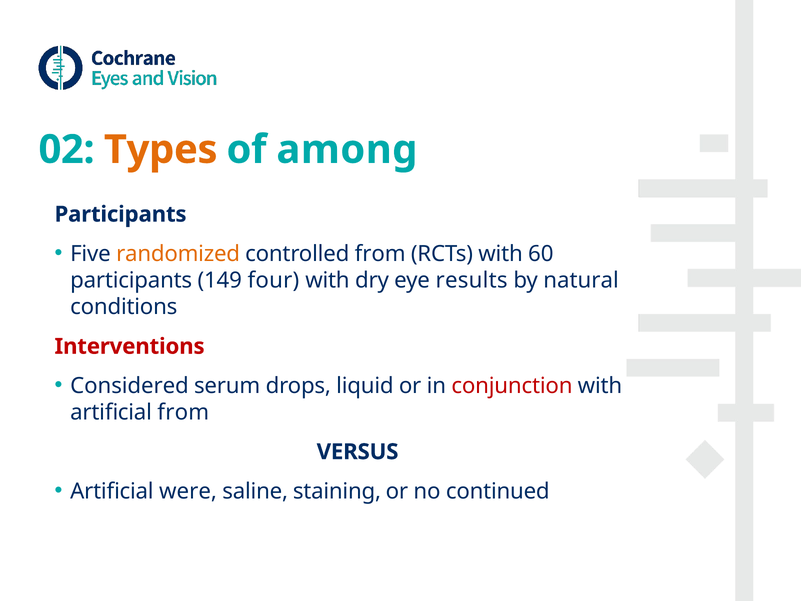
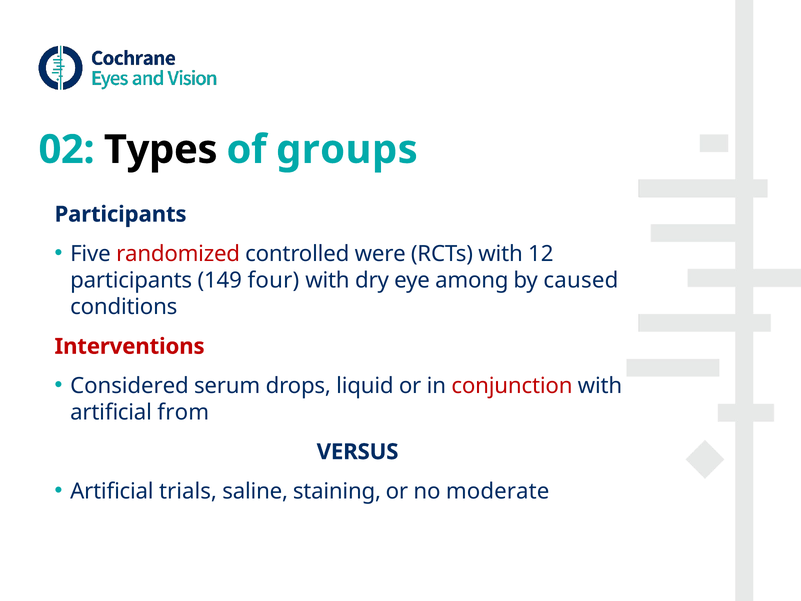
Types colour: orange -> black
among: among -> groups
randomized colour: orange -> red
controlled from: from -> were
60: 60 -> 12
results: results -> among
natural: natural -> caused
were: were -> trials
continued: continued -> moderate
